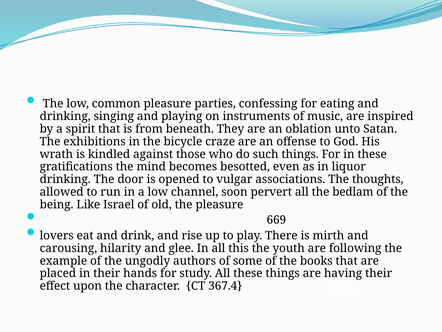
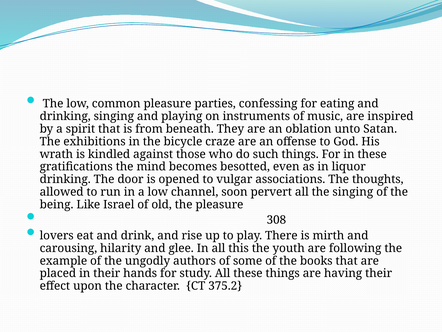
the bedlam: bedlam -> singing
669: 669 -> 308
367.4: 367.4 -> 375.2
